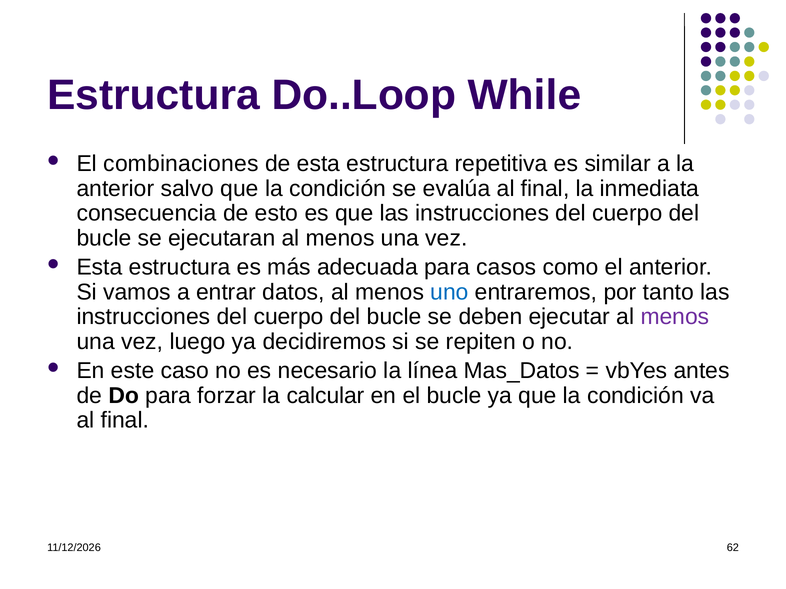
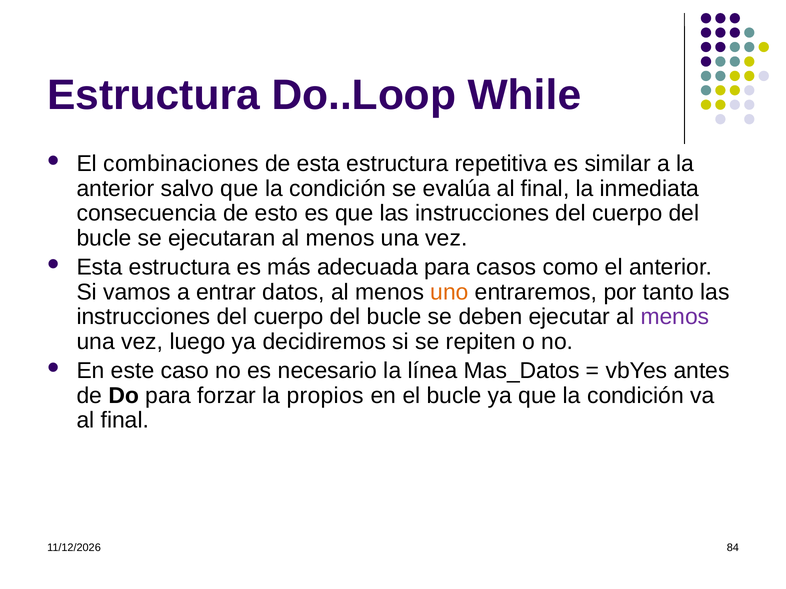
uno colour: blue -> orange
calcular: calcular -> propios
62: 62 -> 84
